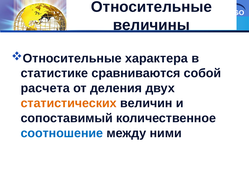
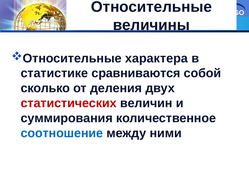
расчета: расчета -> сколько
статистических colour: orange -> red
сопоставимый: сопоставимый -> суммирования
